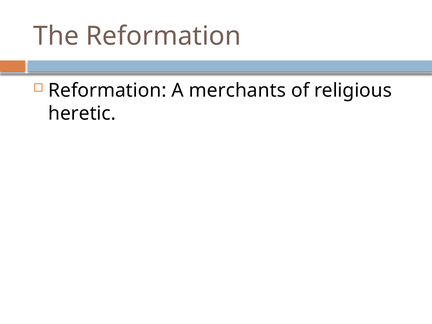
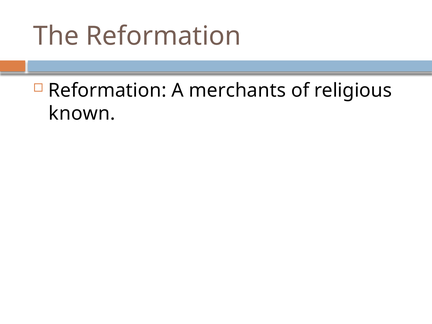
heretic: heretic -> known
